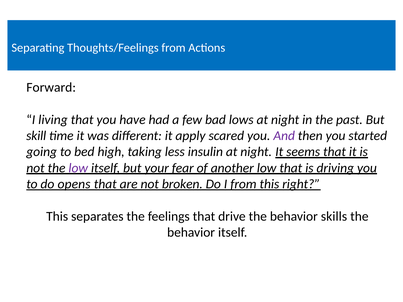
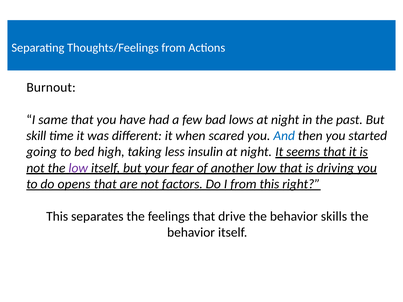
Forward: Forward -> Burnout
living: living -> same
apply: apply -> when
And colour: purple -> blue
broken: broken -> factors
